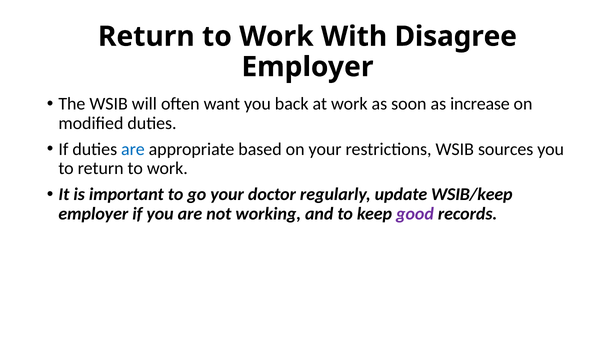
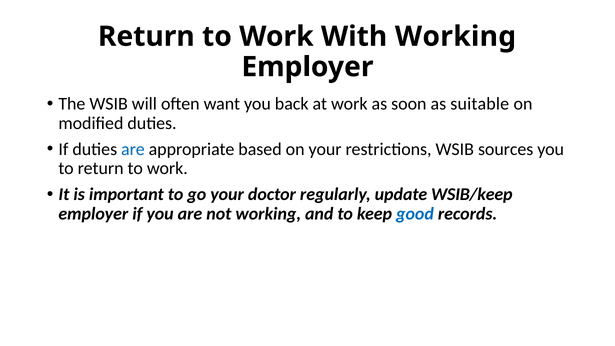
With Disagree: Disagree -> Working
increase: increase -> suitable
good colour: purple -> blue
